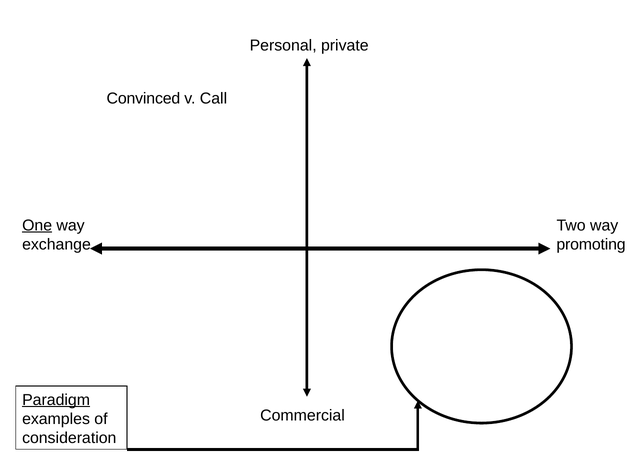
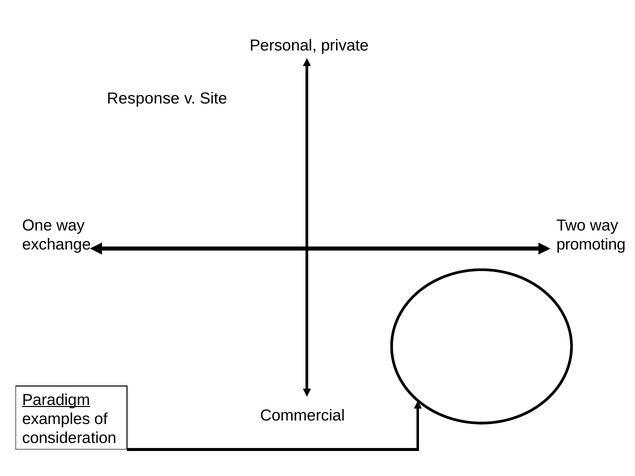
Convinced: Convinced -> Response
Call: Call -> Site
One underline: present -> none
